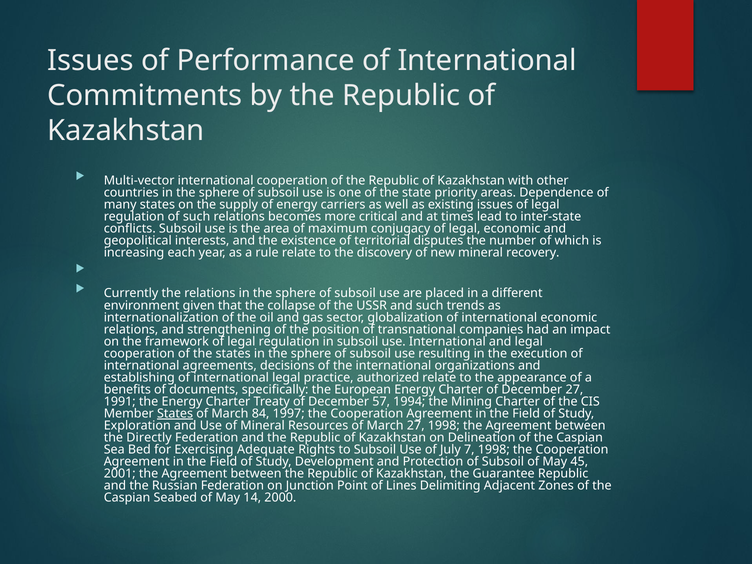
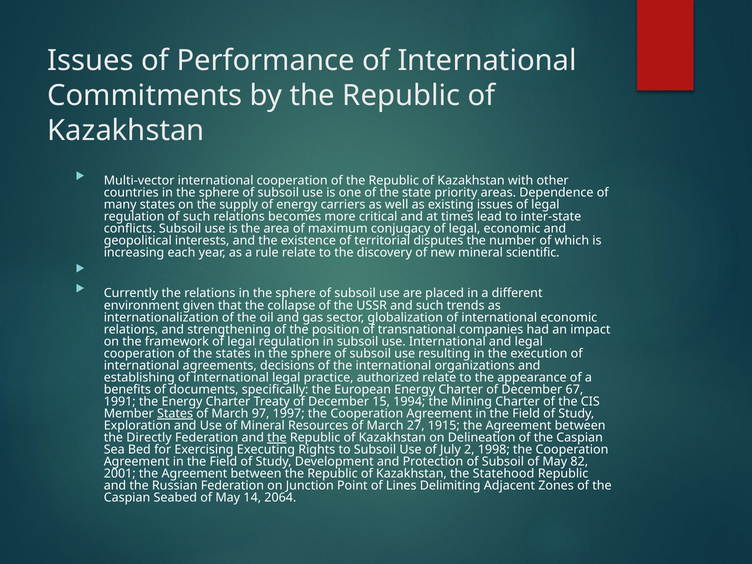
recovery: recovery -> scientific
December 27: 27 -> 67
57: 57 -> 15
84: 84 -> 97
27 1998: 1998 -> 1915
the at (277, 438) underline: none -> present
Adequate: Adequate -> Executing
7: 7 -> 2
45: 45 -> 82
Guarantee: Guarantee -> Statehood
2000: 2000 -> 2064
